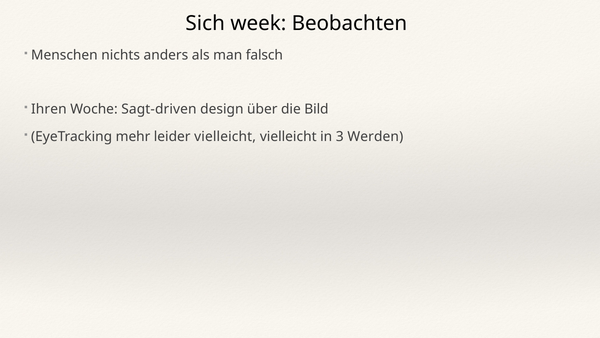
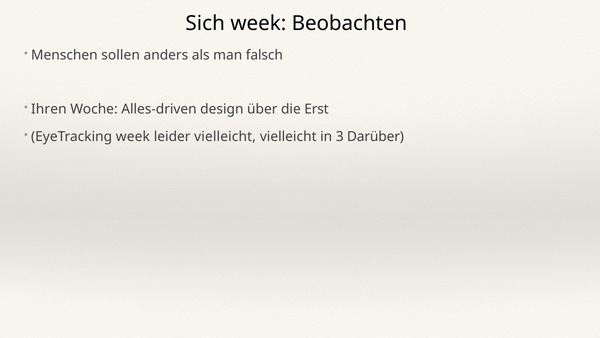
nichts: nichts -> sollen
Sagt-driven: Sagt-driven -> Alles-driven
Bild: Bild -> Erst
EyeTracking mehr: mehr -> week
Werden: Werden -> Darüber
